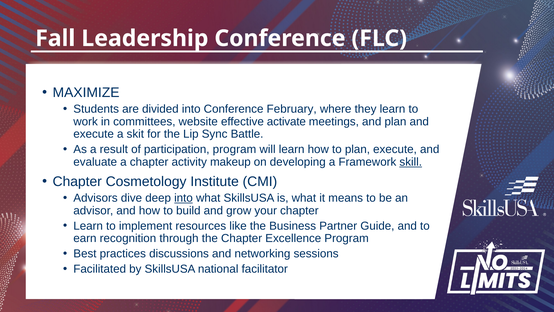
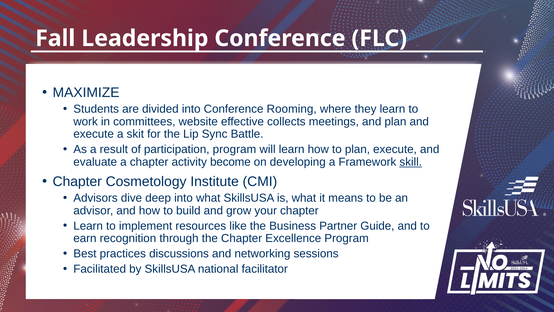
February: February -> Rooming
activate: activate -> collects
makeup: makeup -> become
into at (183, 198) underline: present -> none
